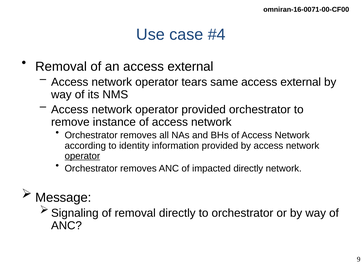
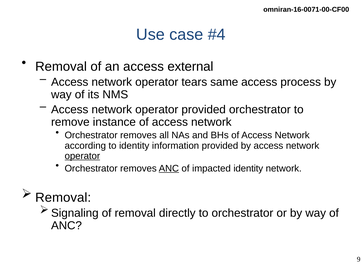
external at (301, 82): external -> process
ANC at (169, 169) underline: none -> present
impacted directly: directly -> identity
Message at (63, 198): Message -> Removal
